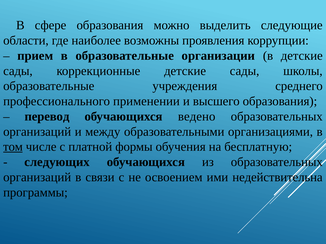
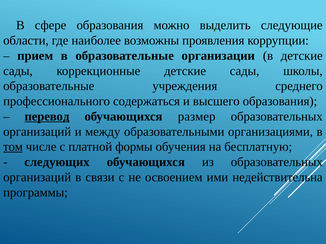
применении: применении -> содержаться
перевод underline: none -> present
ведено: ведено -> размер
